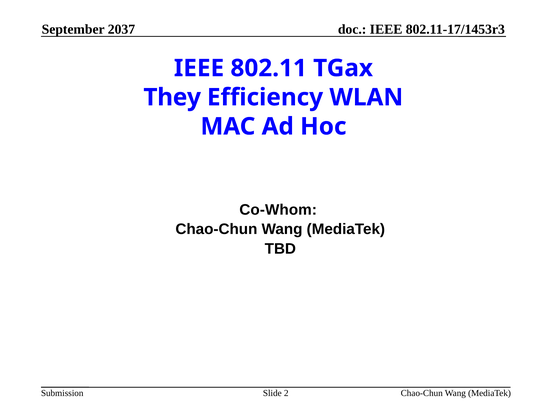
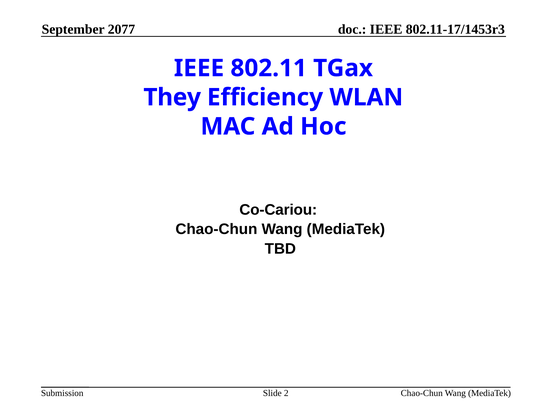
2037: 2037 -> 2077
Co-Whom: Co-Whom -> Co-Cariou
